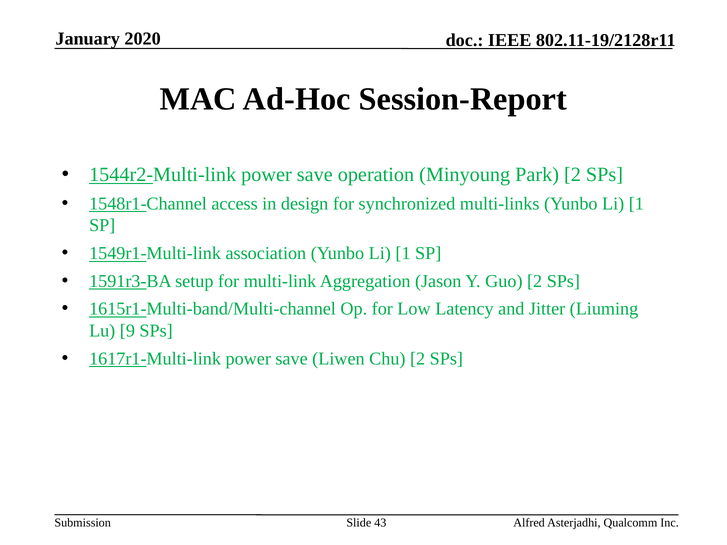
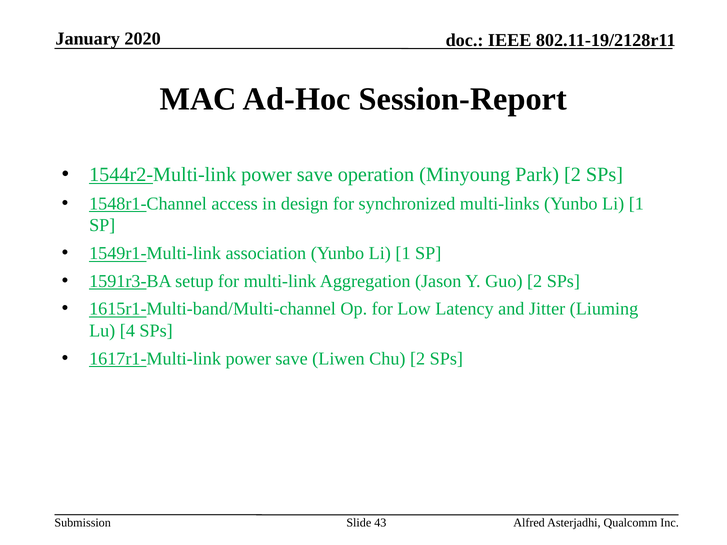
9: 9 -> 4
